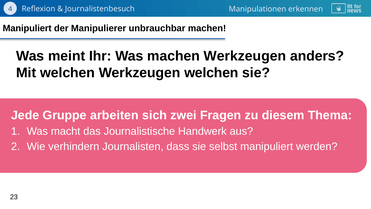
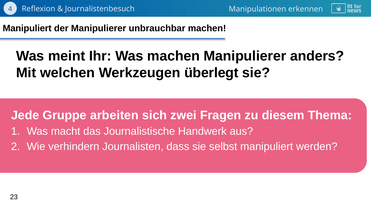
machen Werkzeugen: Werkzeugen -> Manipulierer
Werkzeugen welchen: welchen -> überlegt
